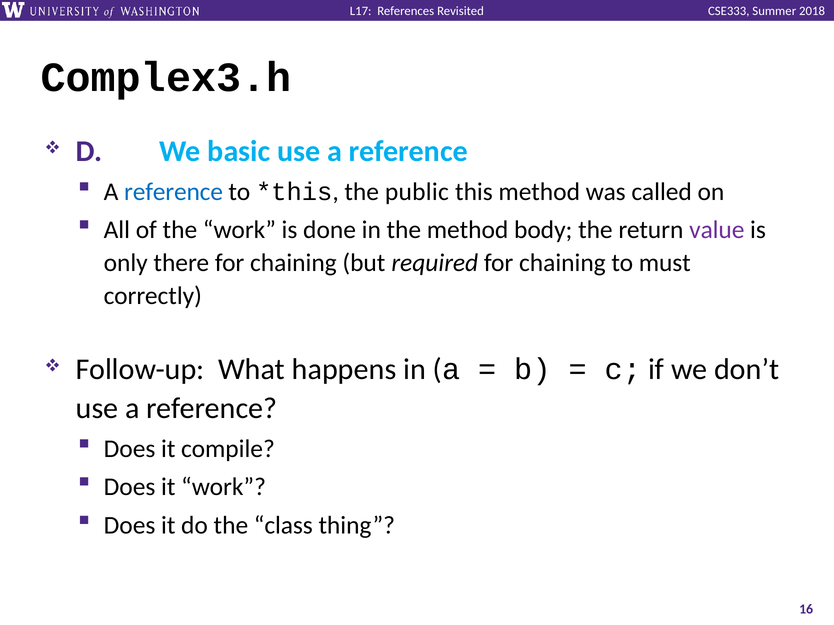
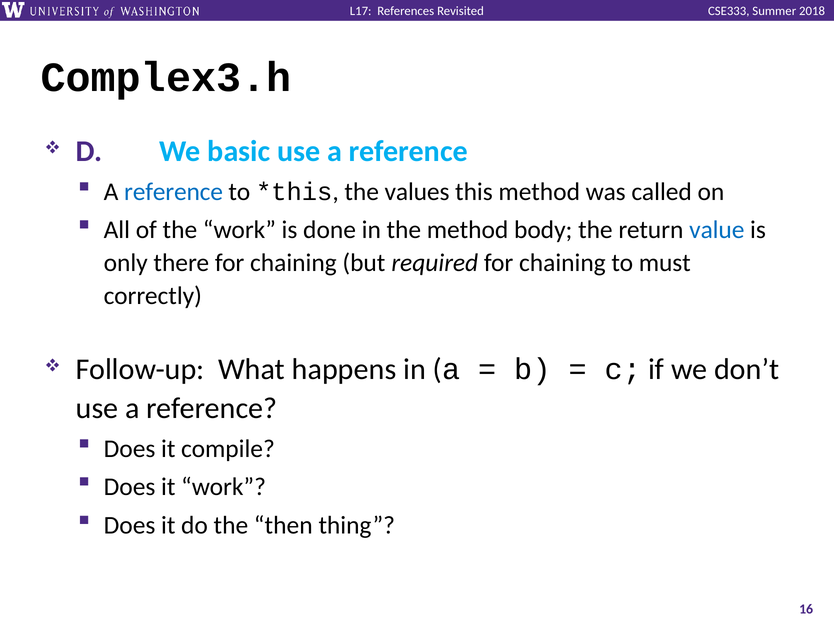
public: public -> values
value colour: purple -> blue
class: class -> then
